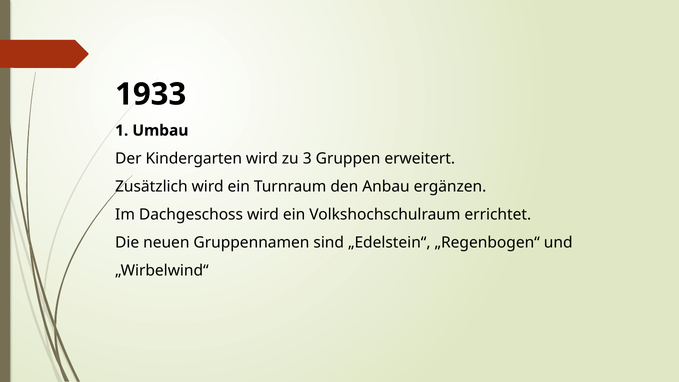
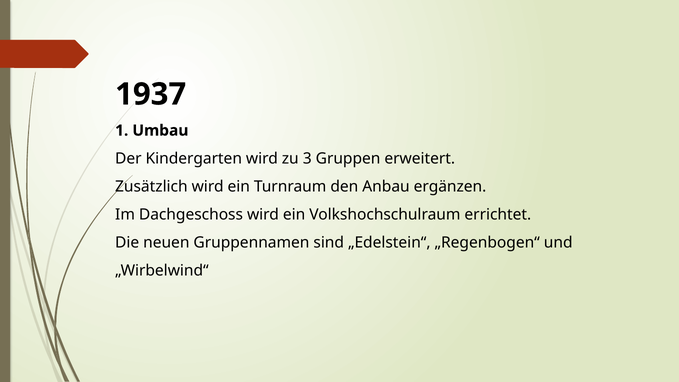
1933: 1933 -> 1937
